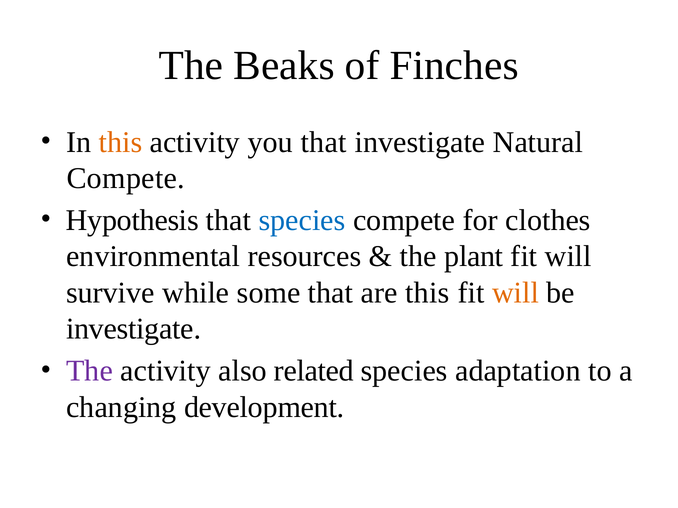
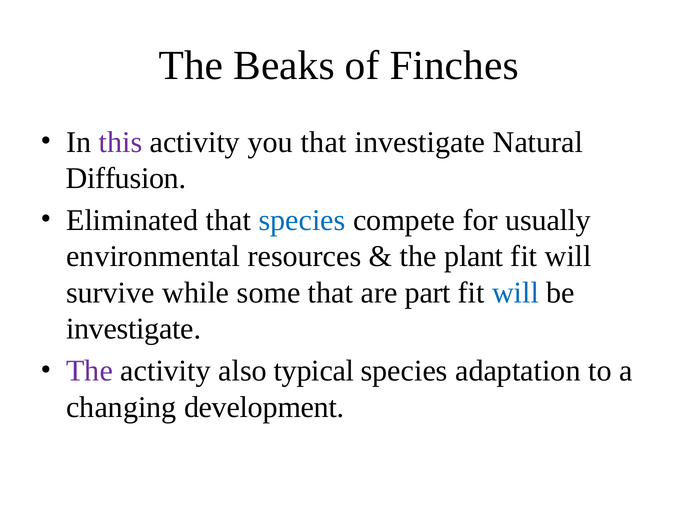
this at (120, 142) colour: orange -> purple
Compete at (126, 178): Compete -> Diffusion
Hypothesis: Hypothesis -> Eliminated
clothes: clothes -> usually
are this: this -> part
will at (515, 293) colour: orange -> blue
related: related -> typical
